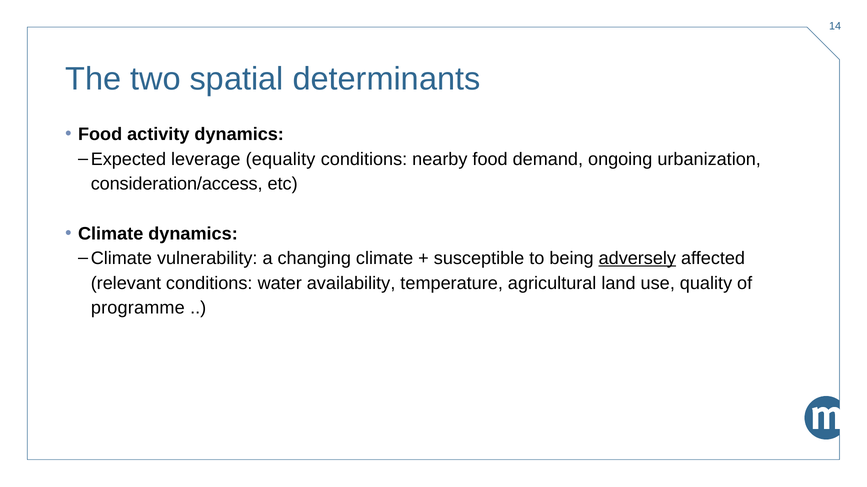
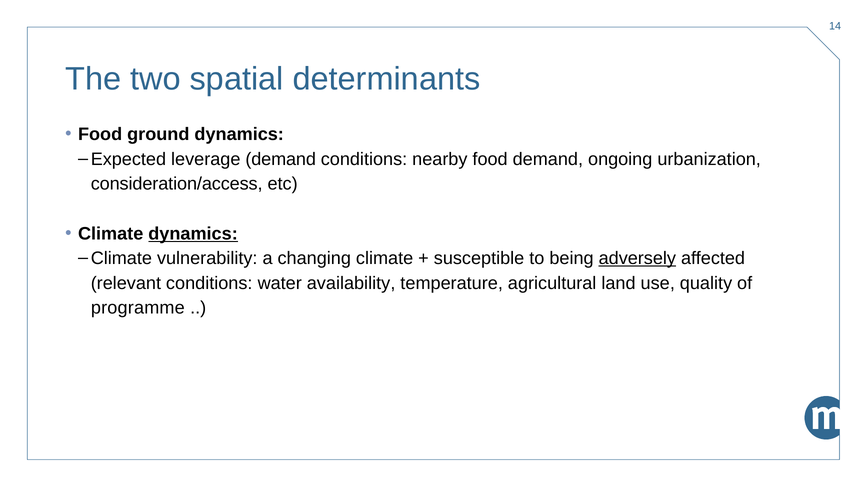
activity: activity -> ground
leverage equality: equality -> demand
dynamics at (193, 234) underline: none -> present
